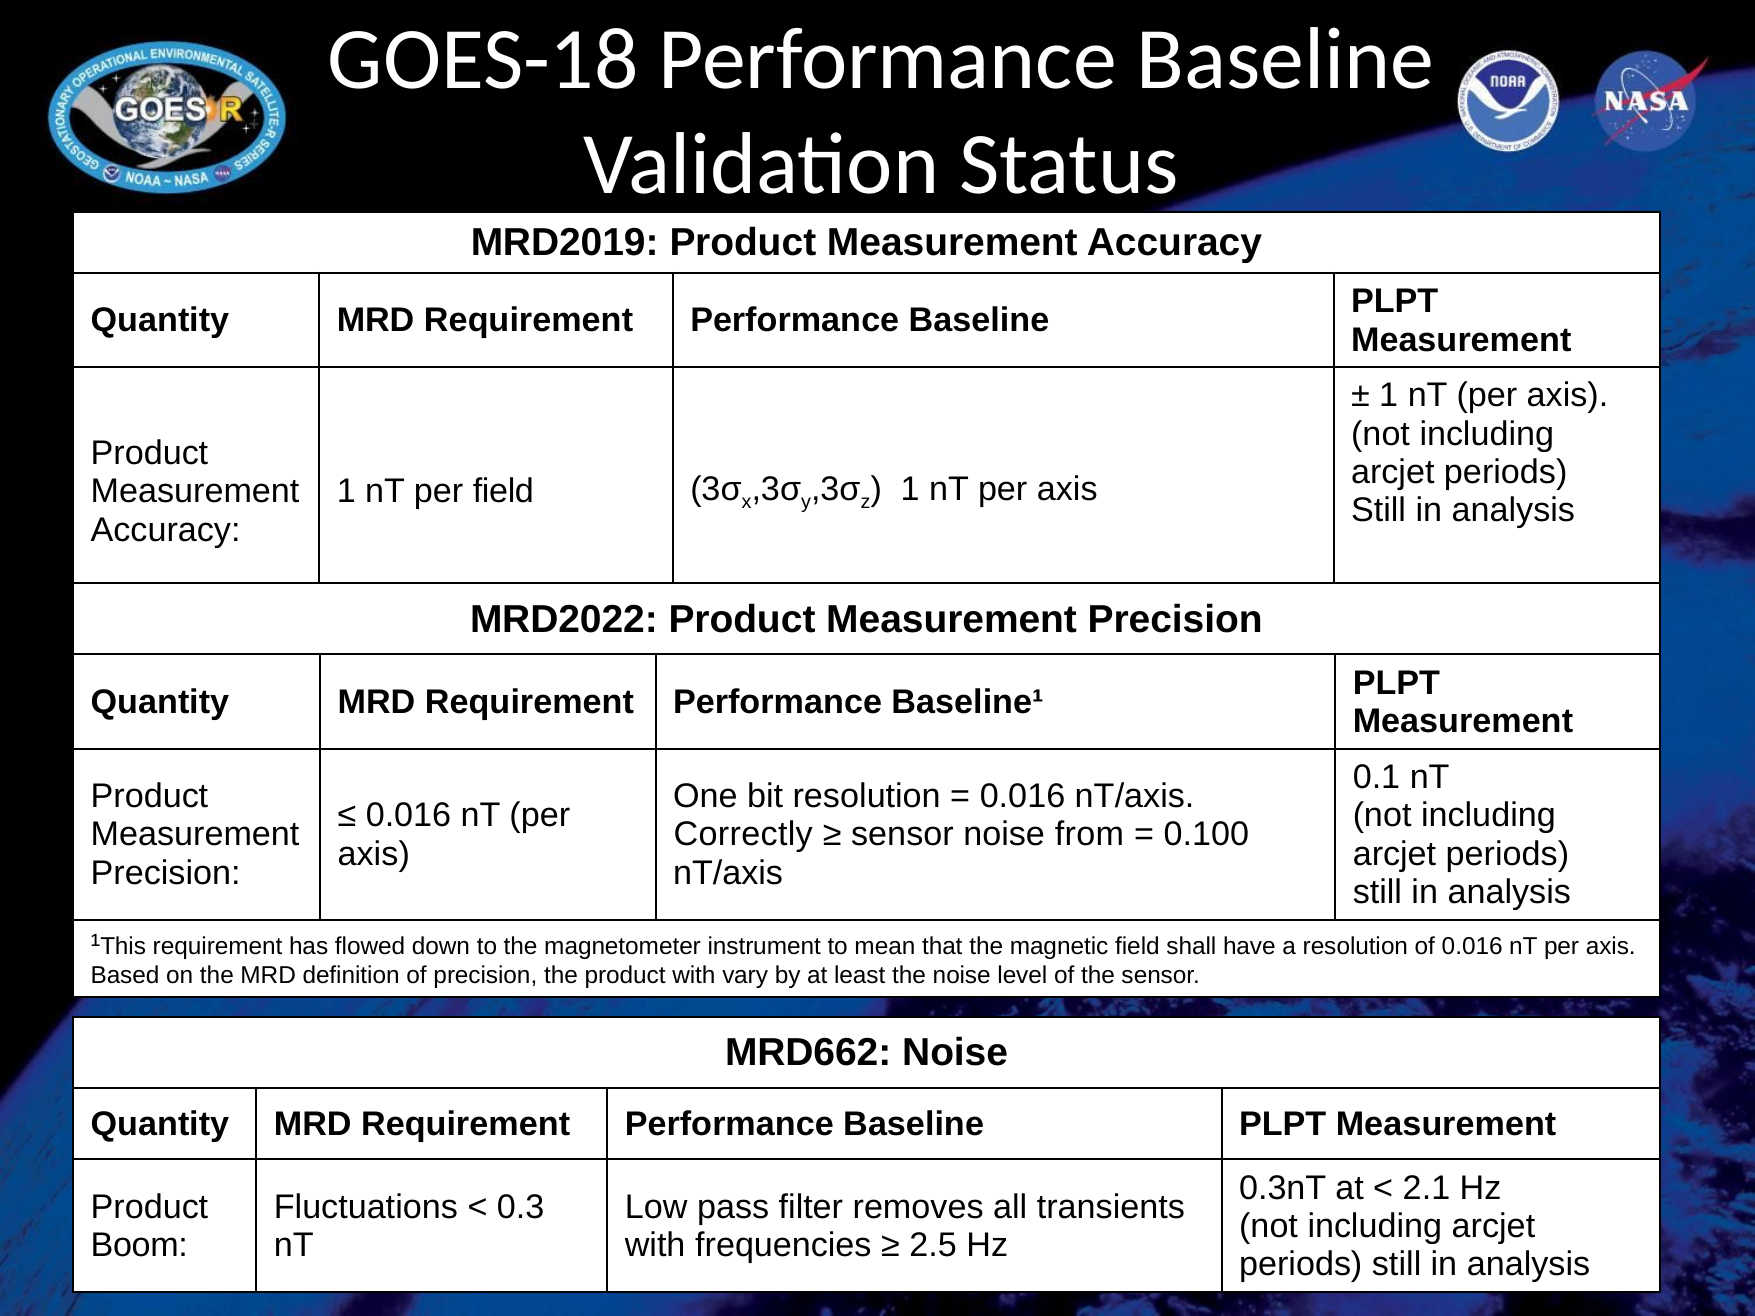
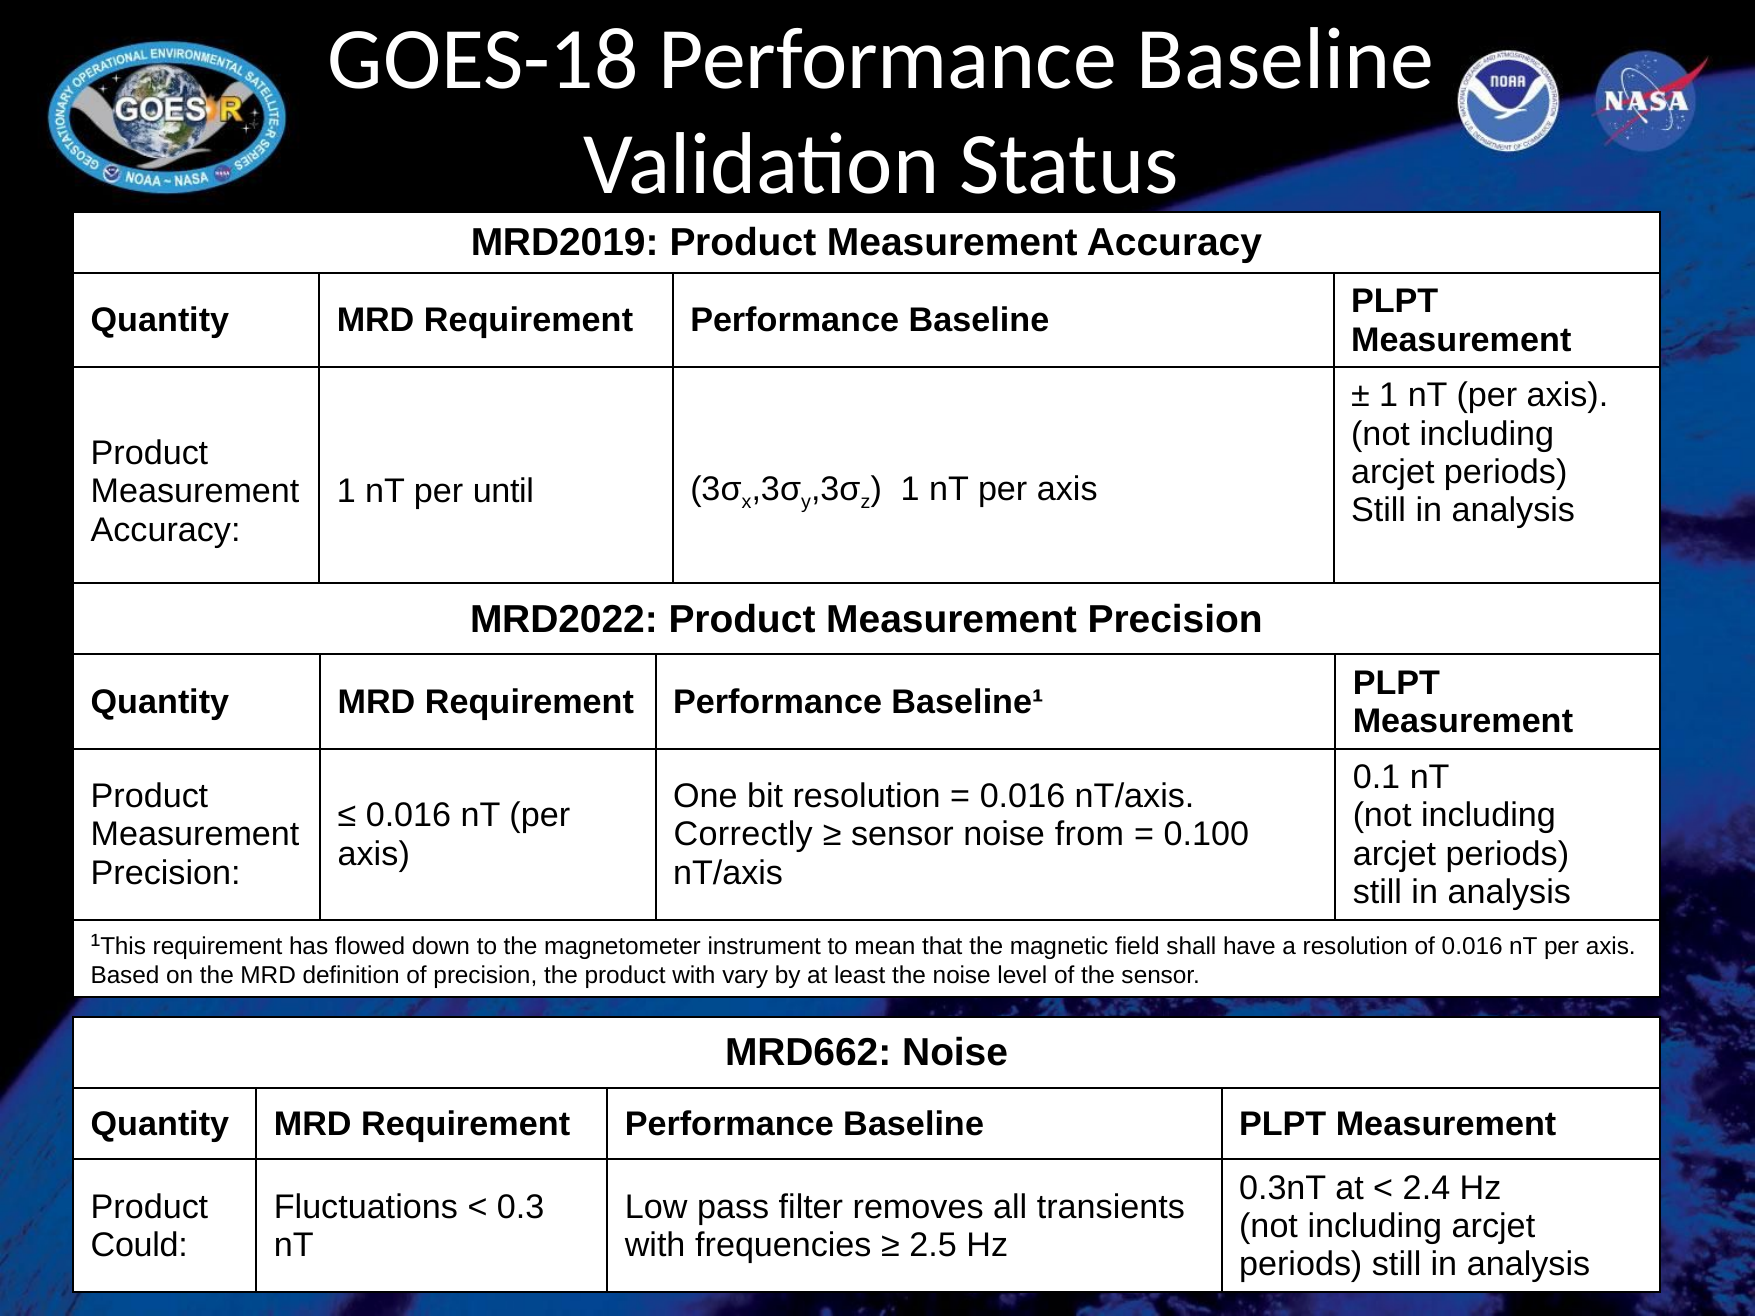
per field: field -> until
2.1: 2.1 -> 2.4
Boom: Boom -> Could
